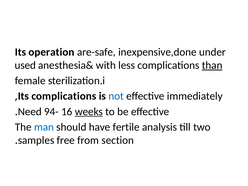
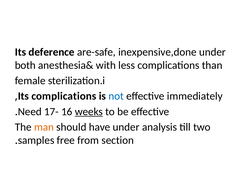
operation: operation -> deference
used: used -> both
than underline: present -> none
94-: 94- -> 17-
man colour: blue -> orange
have fertile: fertile -> under
